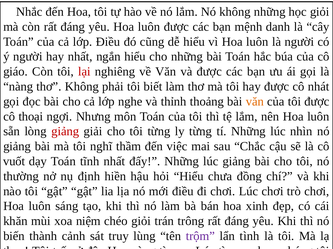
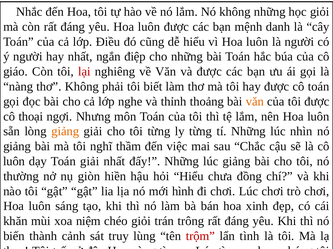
ngắn hiểu: hiểu -> điệp
cô nhát: nhát -> toán
giảng at (65, 132) colour: red -> orange
vuốt at (14, 162): vuốt -> luôn
Toán tĩnh: tĩnh -> giải
nụ định: định -> giòn
mới điều: điều -> hình
trộm colour: purple -> red
